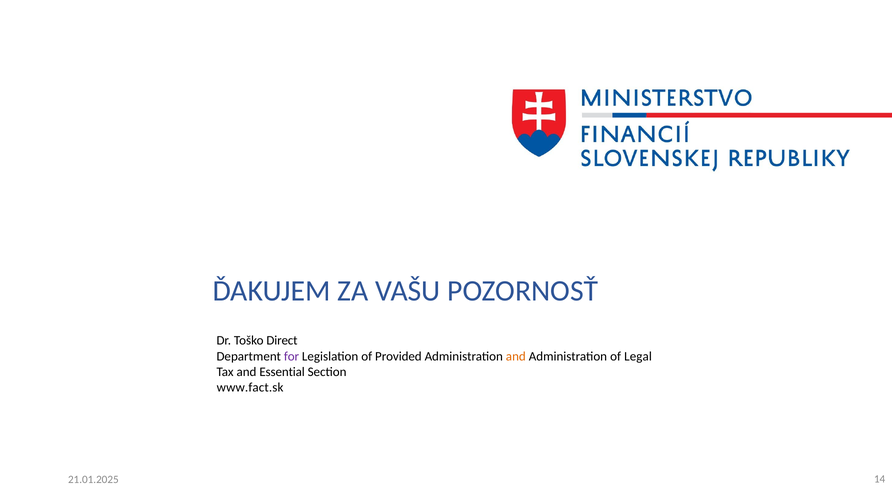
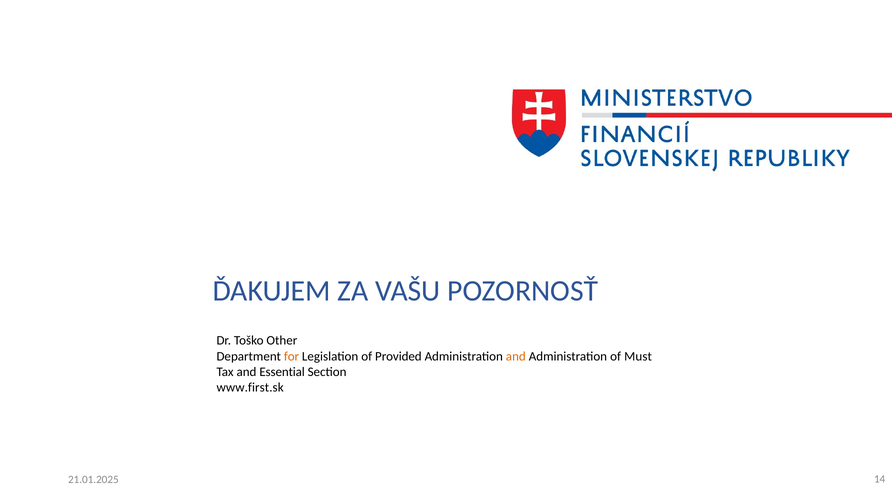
Direct: Direct -> Other
for colour: purple -> orange
Legal: Legal -> Must
www.fact.sk: www.fact.sk -> www.first.sk
